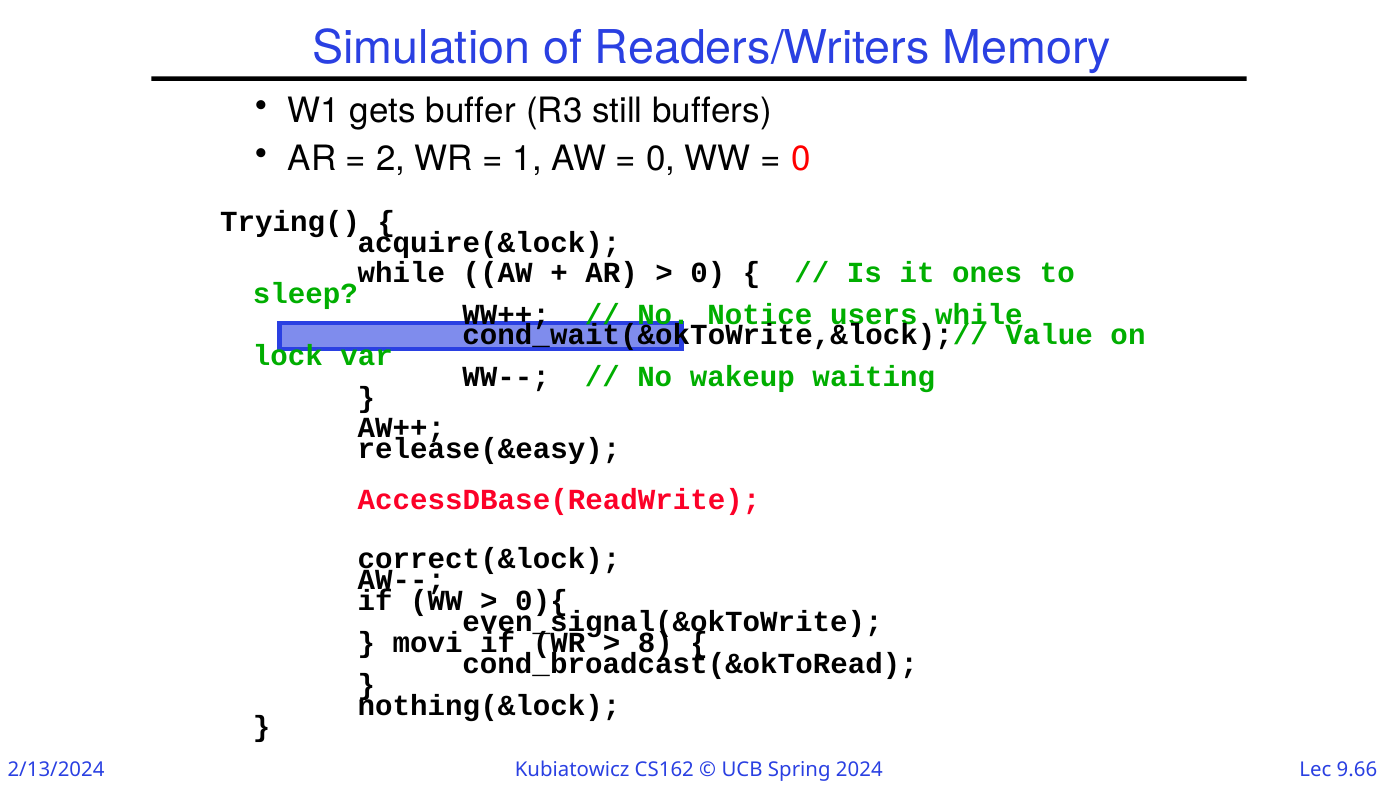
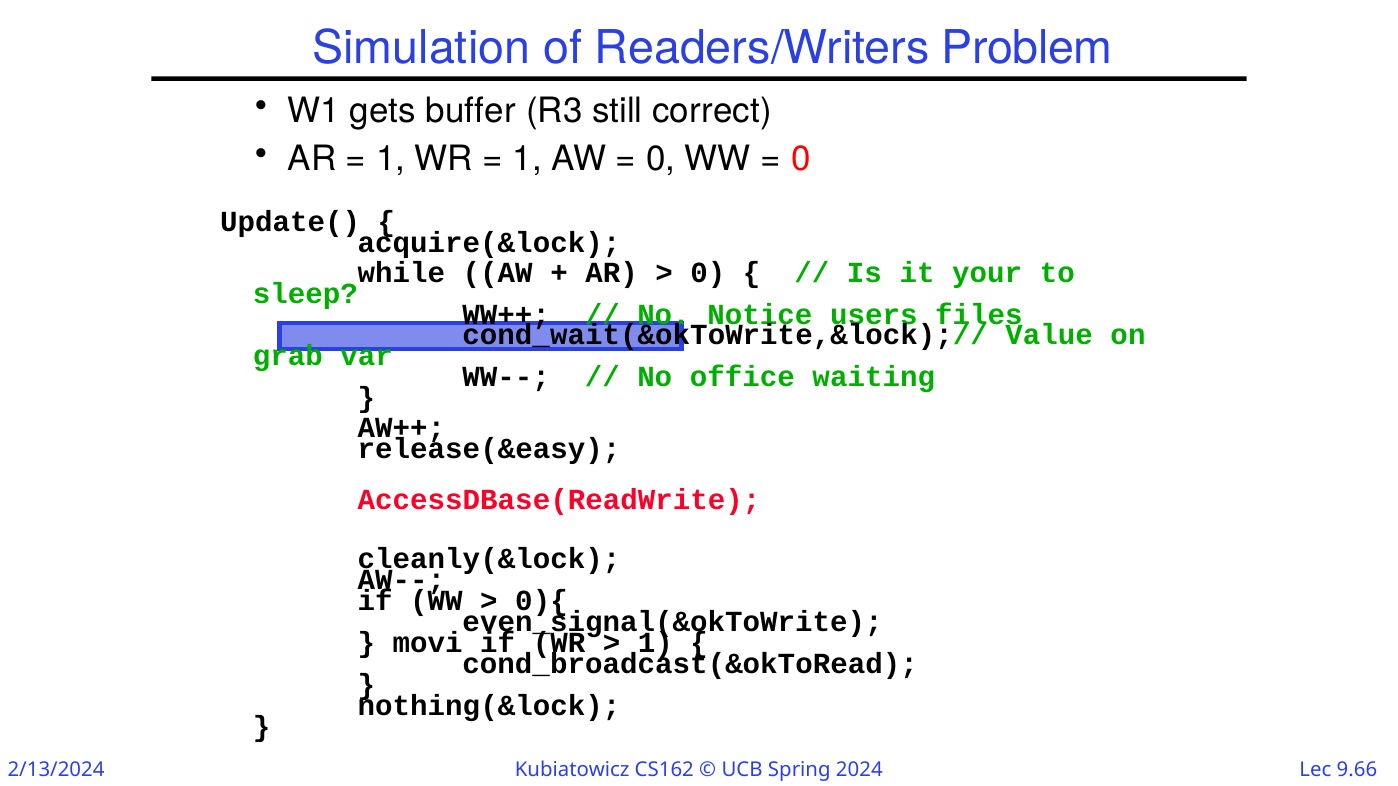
Memory: Memory -> Problem
buffers: buffers -> correct
2 at (391, 159): 2 -> 1
Trying(: Trying( -> Update(
ones: ones -> your
users while: while -> files
lock: lock -> grab
wakeup: wakeup -> office
correct(&lock: correct(&lock -> cleanly(&lock
8 at (655, 643): 8 -> 1
